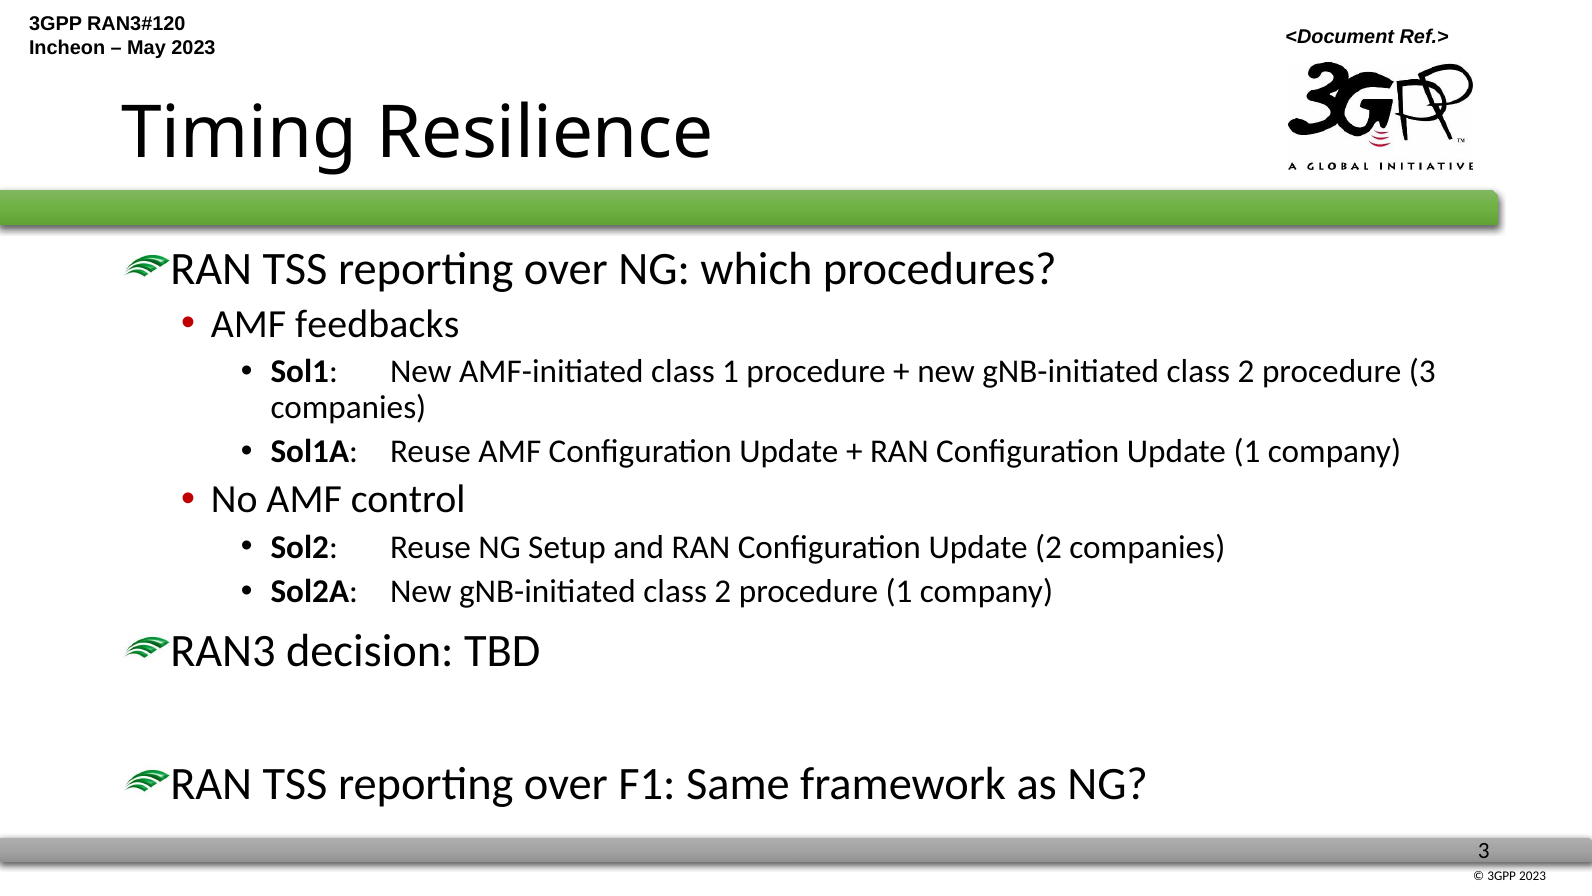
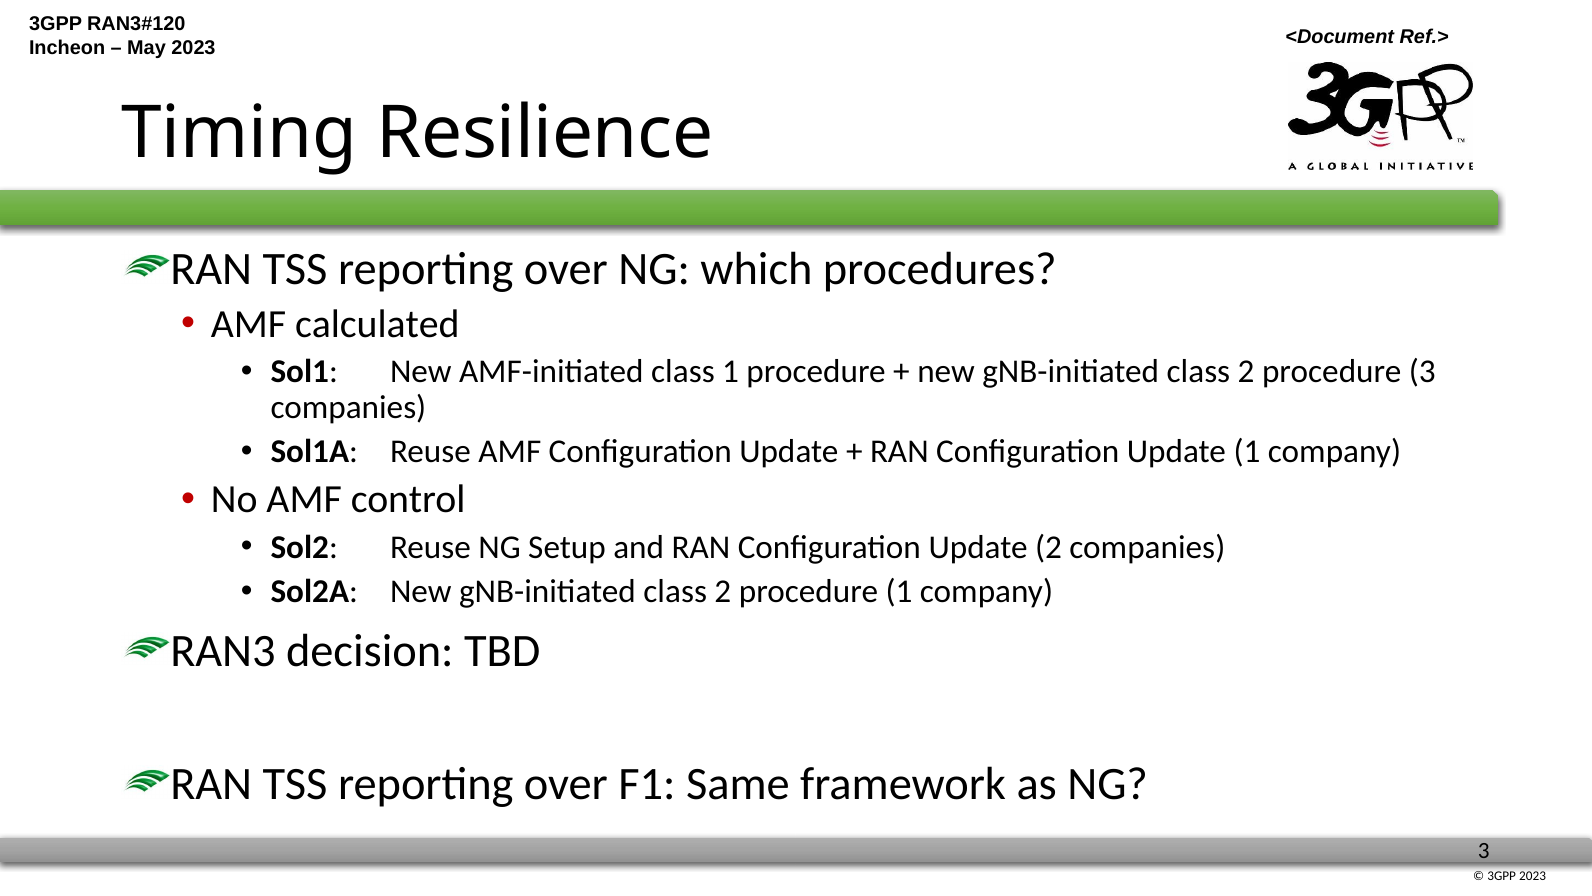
feedbacks: feedbacks -> calculated
